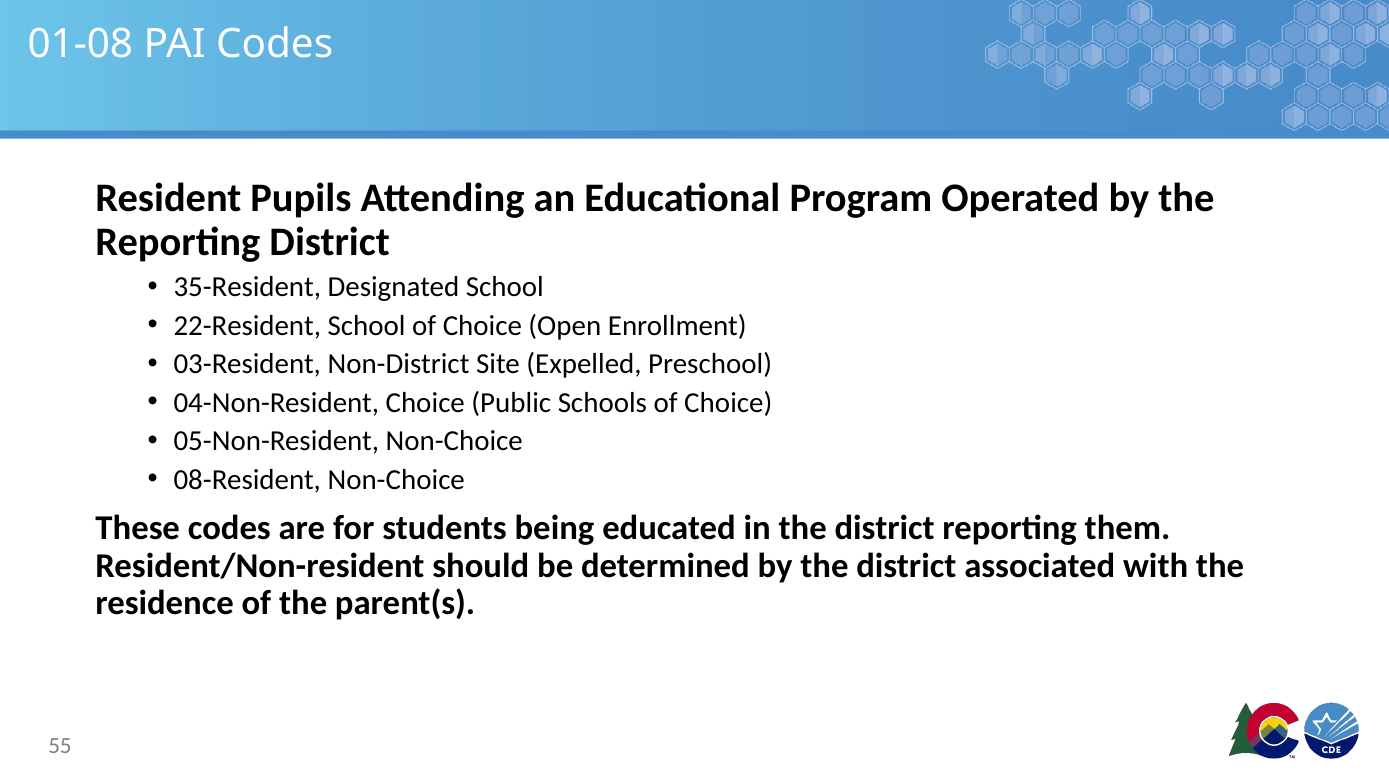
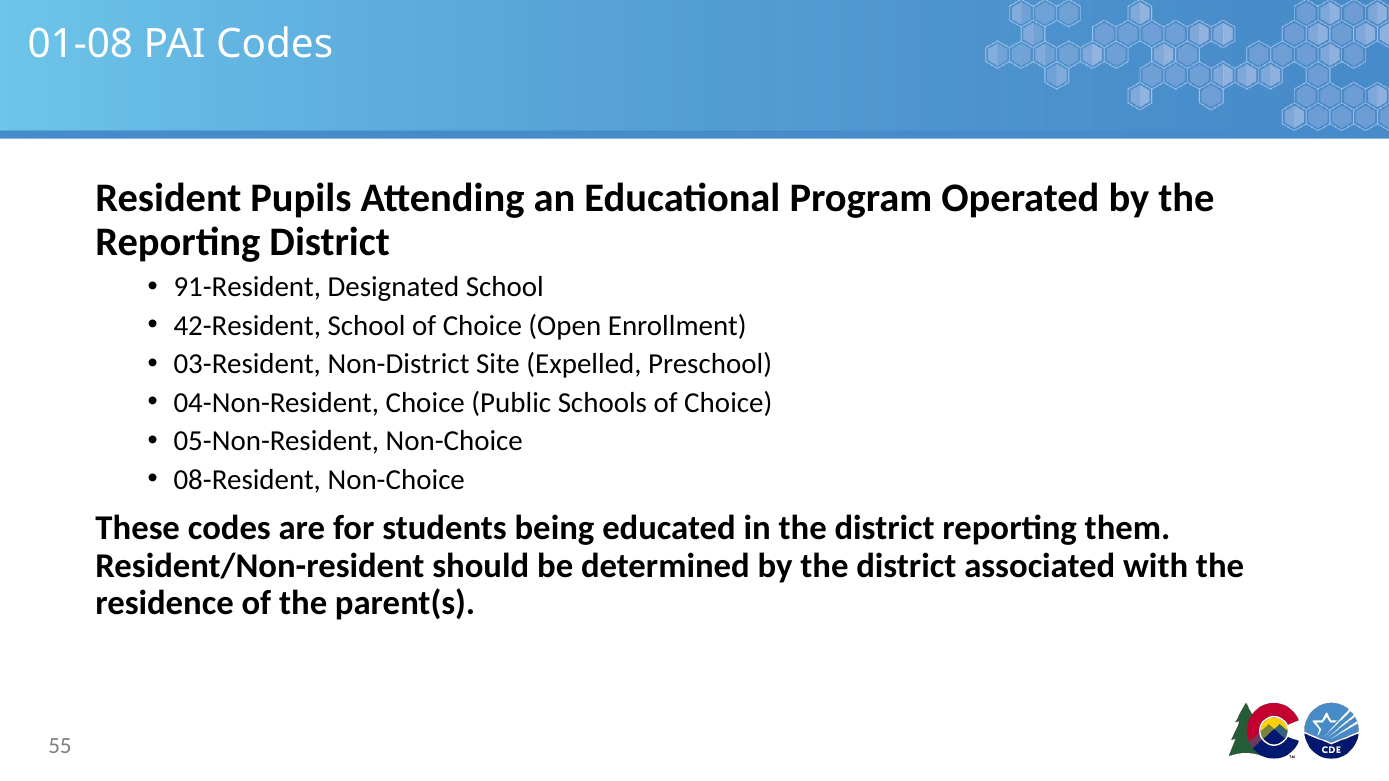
35-Resident: 35-Resident -> 91-Resident
22-Resident: 22-Resident -> 42-Resident
